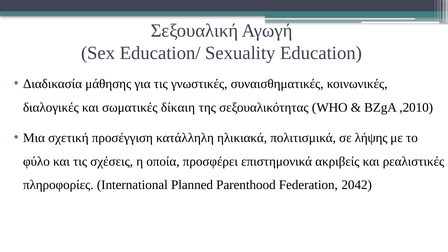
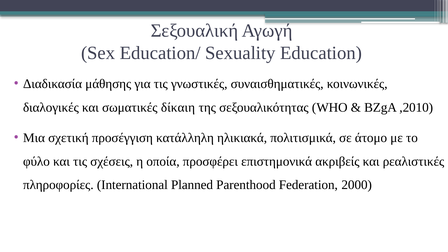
λήψης: λήψης -> άτομο
2042: 2042 -> 2000
